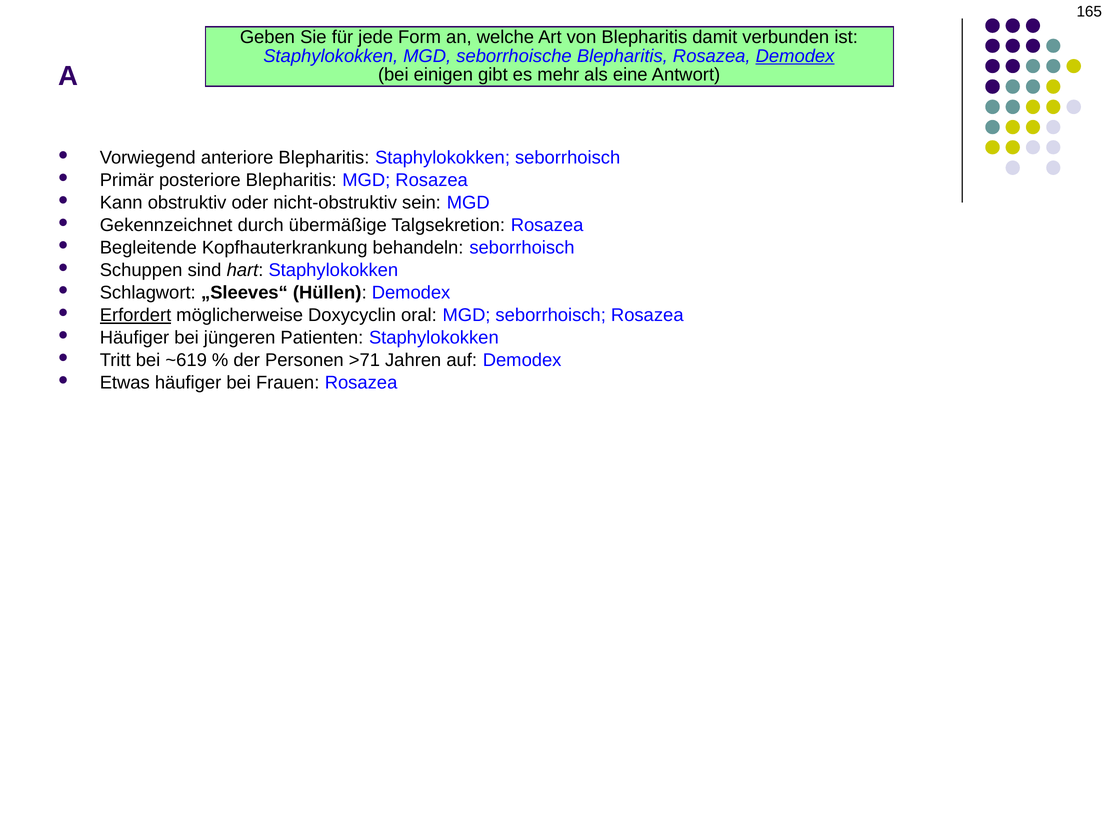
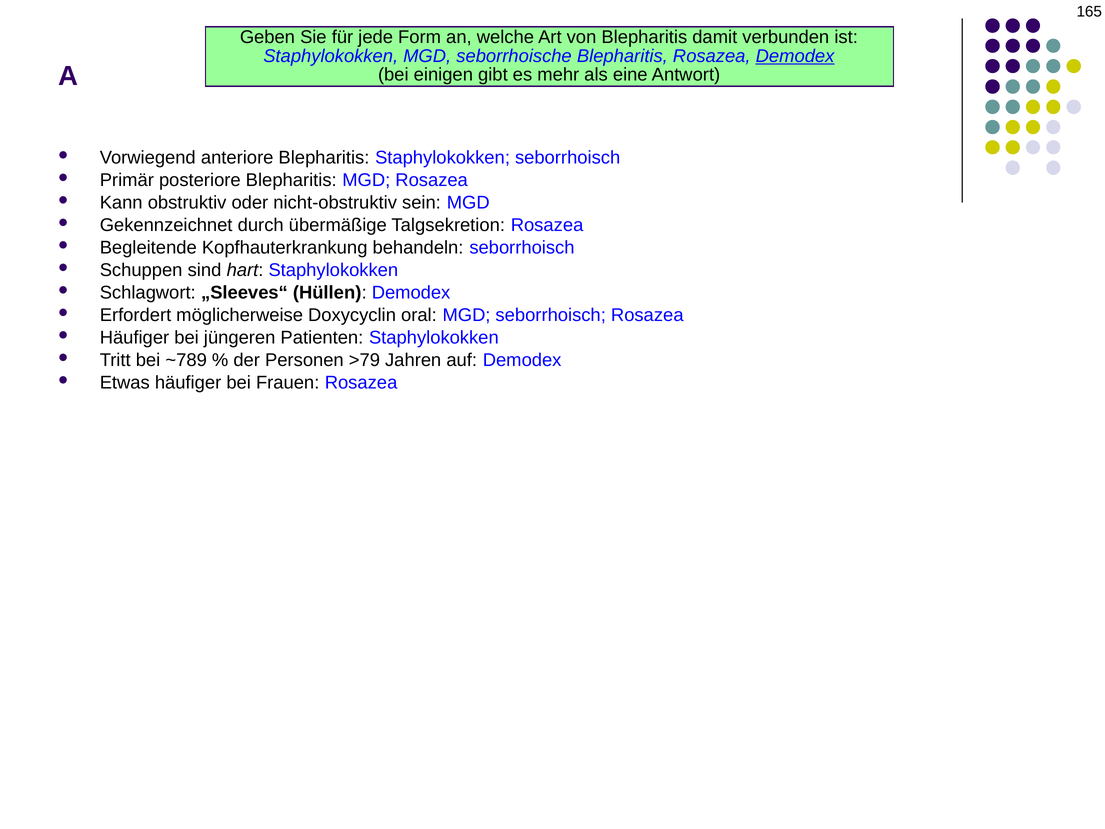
Erfordert underline: present -> none
~619: ~619 -> ~789
>71: >71 -> >79
